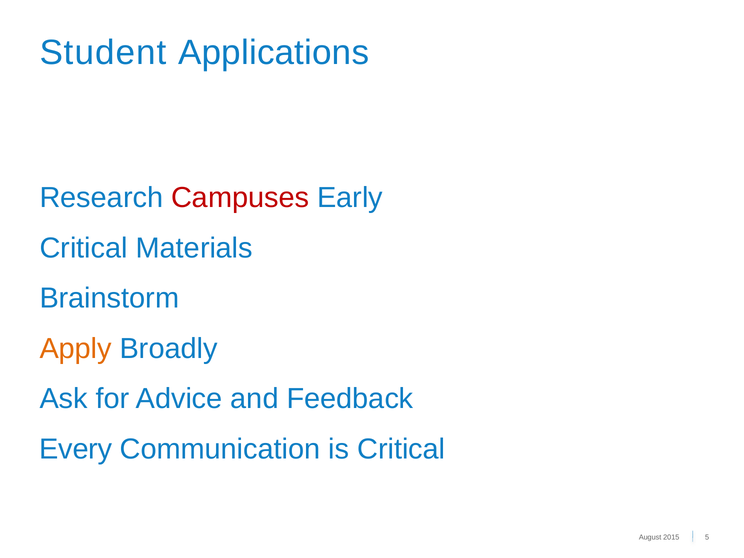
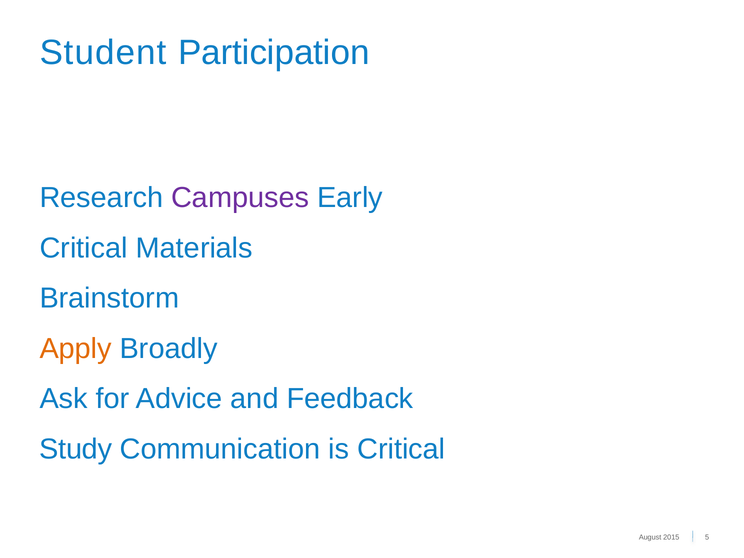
Applications: Applications -> Participation
Campuses colour: red -> purple
Every: Every -> Study
